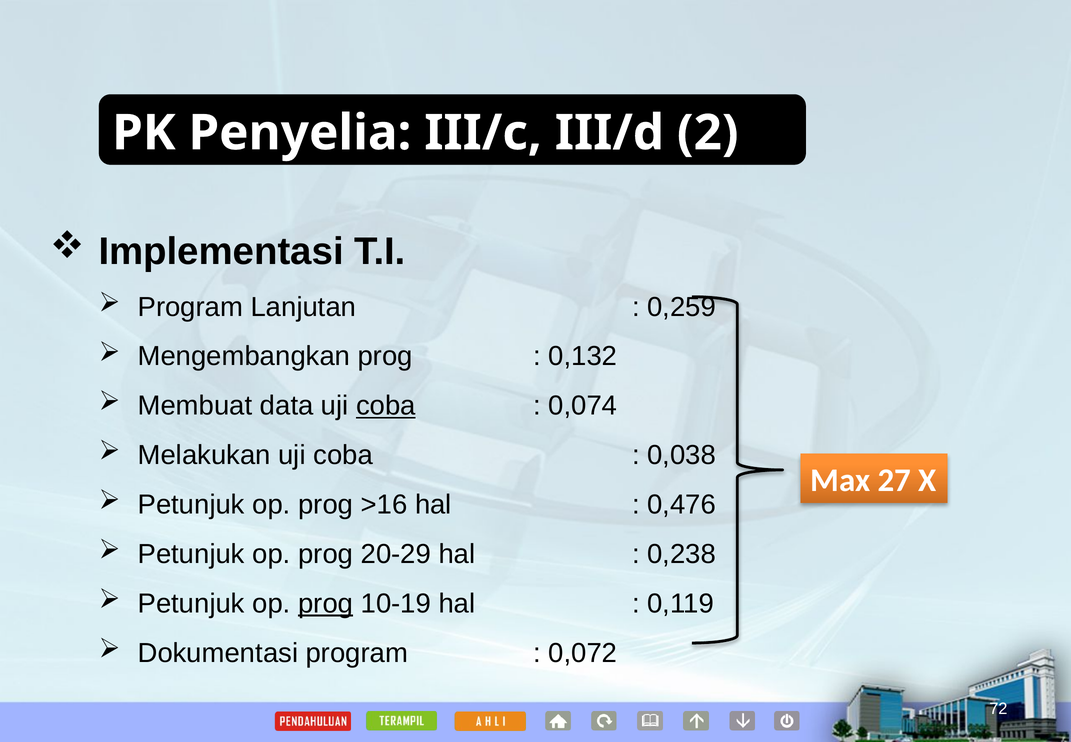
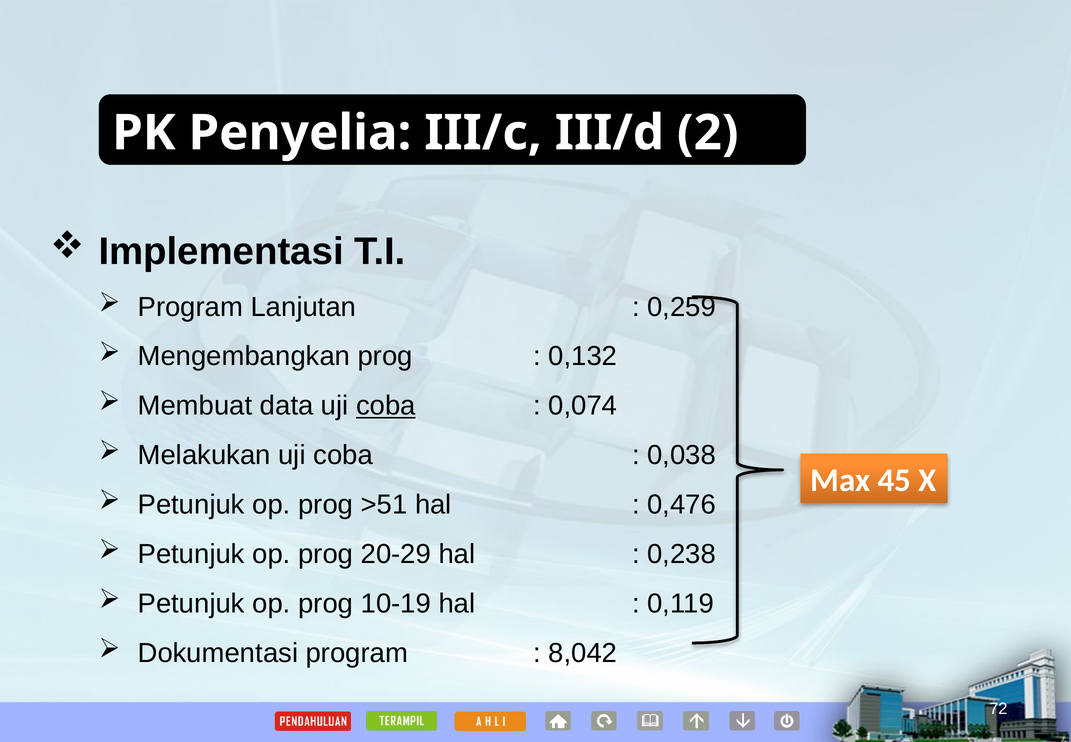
27: 27 -> 45
>16: >16 -> >51
prog at (326, 603) underline: present -> none
0,072: 0,072 -> 8,042
